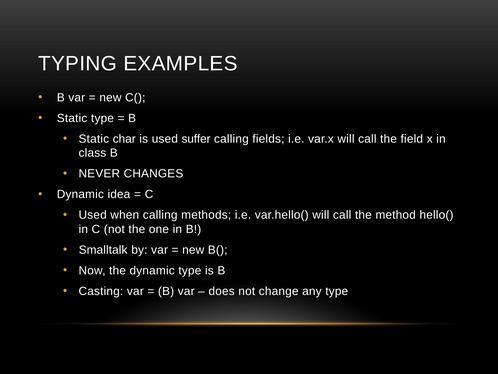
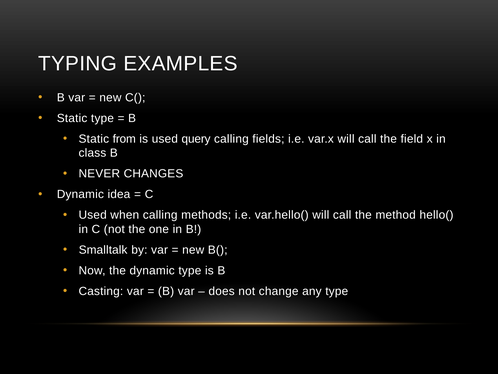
char: char -> from
suffer: suffer -> query
